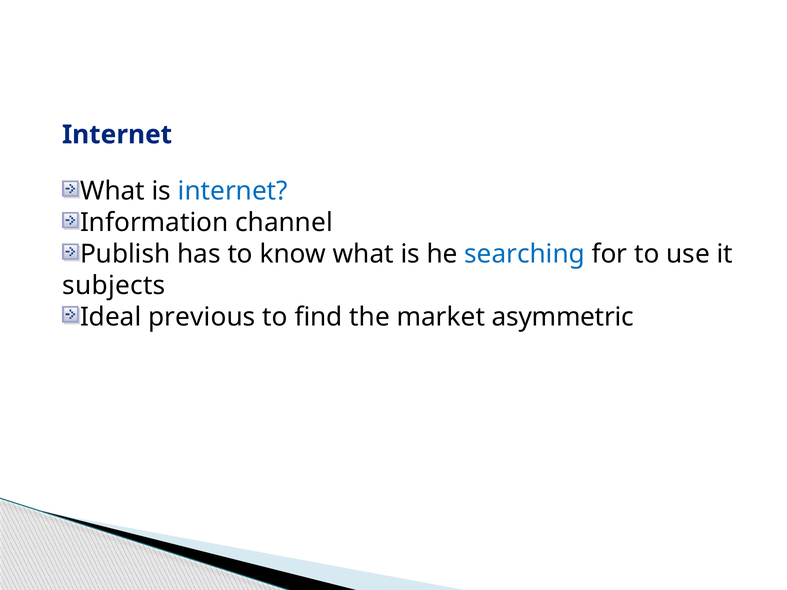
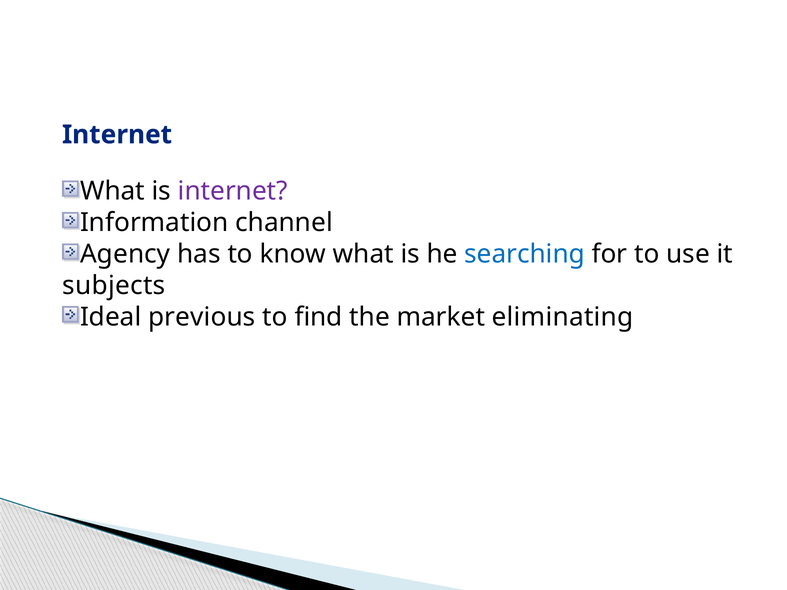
internet at (233, 191) colour: blue -> purple
Publish: Publish -> Agency
asymmetric: asymmetric -> eliminating
